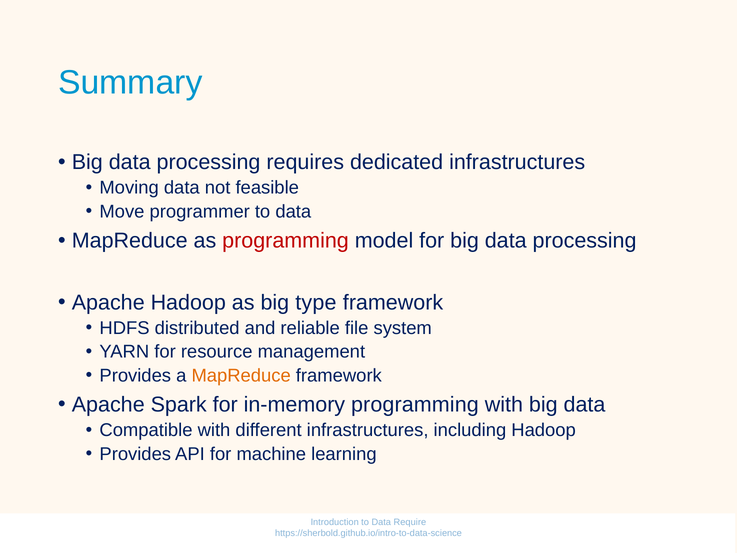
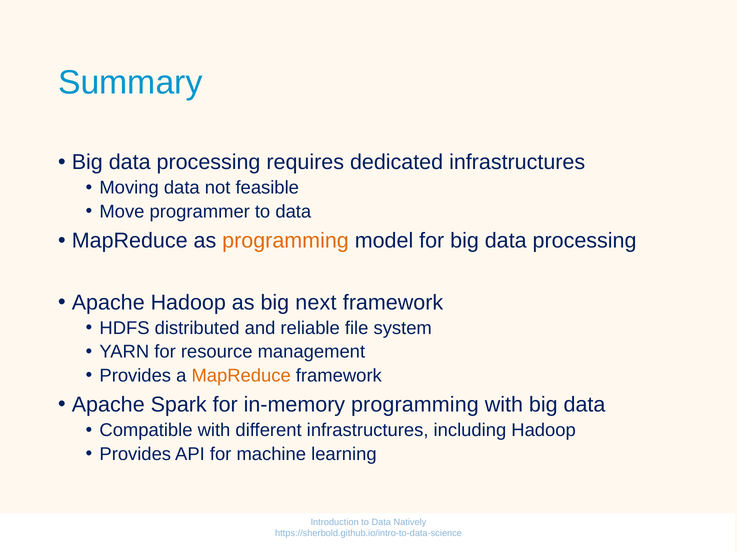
programming at (286, 241) colour: red -> orange
type: type -> next
Require: Require -> Natively
